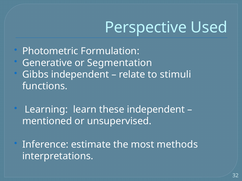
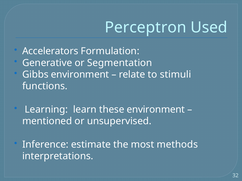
Perspective: Perspective -> Perceptron
Photometric: Photometric -> Accelerators
Gibbs independent: independent -> environment
these independent: independent -> environment
